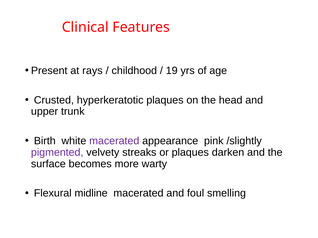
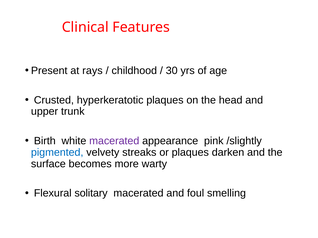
19: 19 -> 30
pigmented colour: purple -> blue
midline: midline -> solitary
